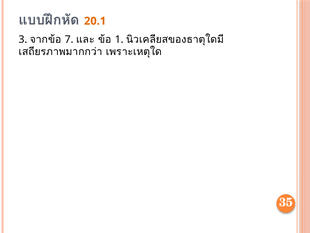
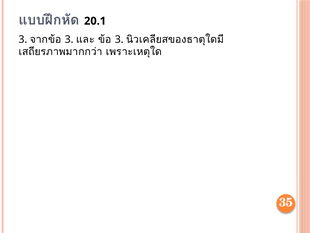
20.1 colour: orange -> black
7 at (69, 39): 7 -> 3
1 at (119, 39): 1 -> 3
